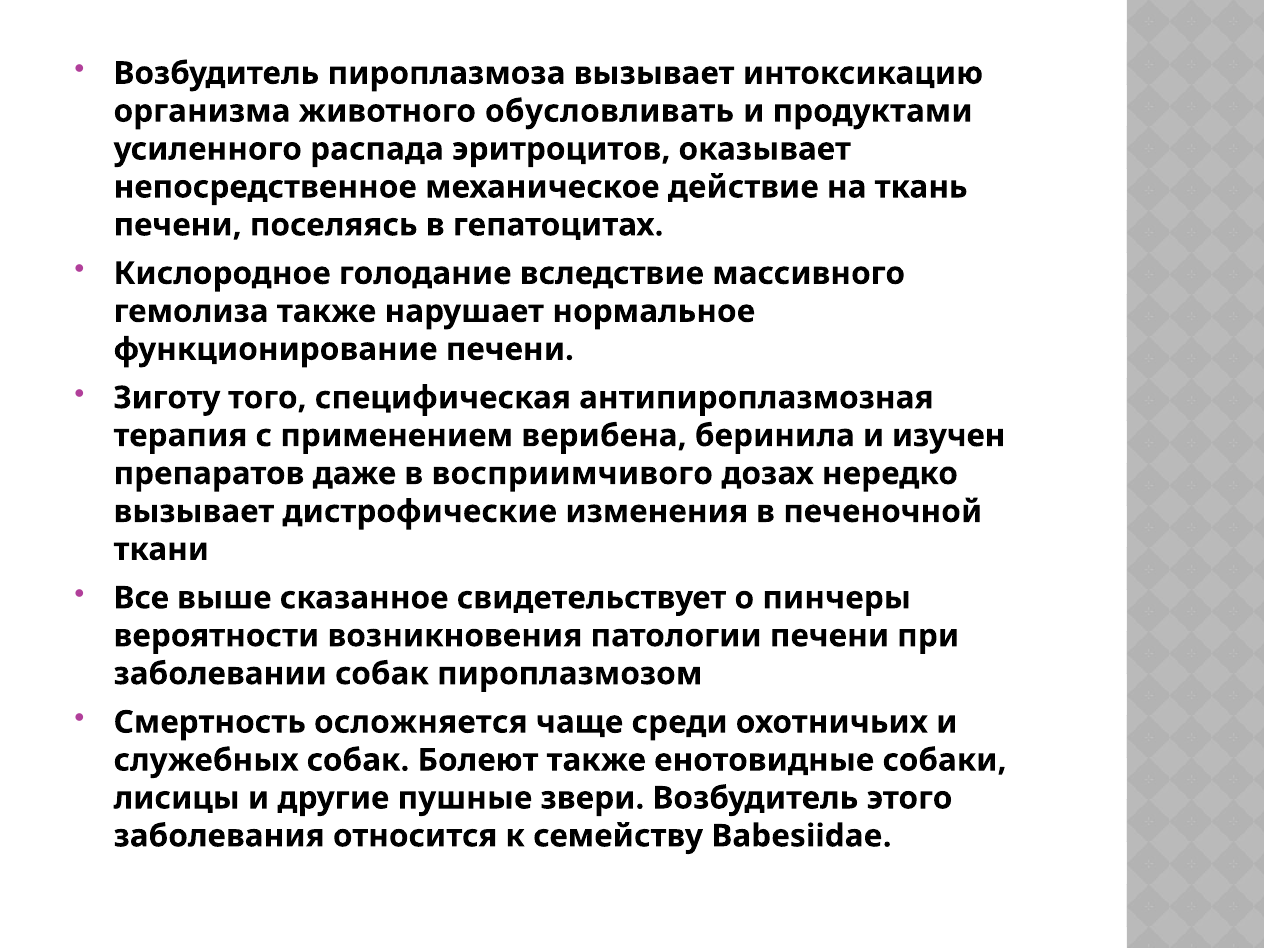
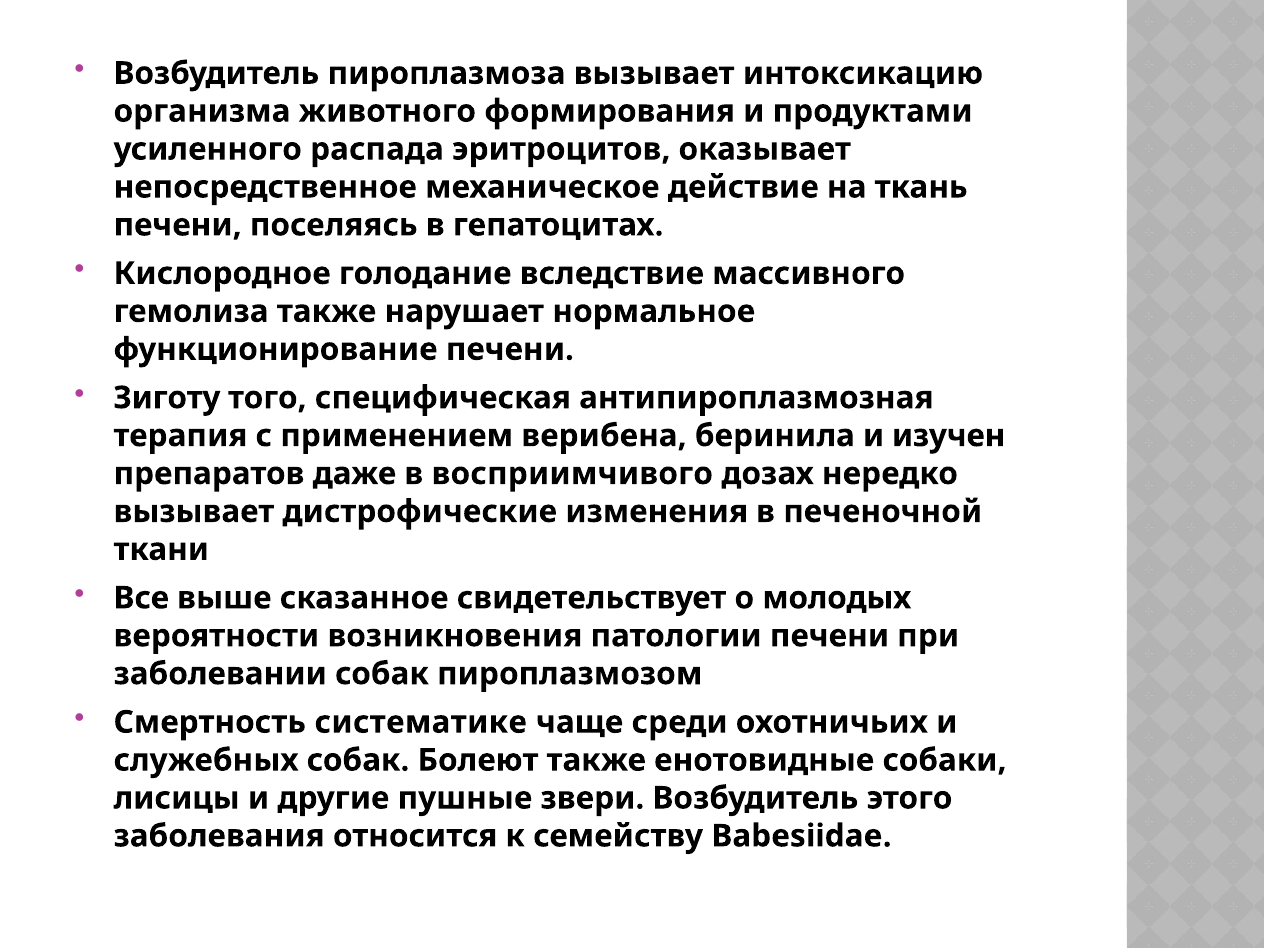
обусловливать: обусловливать -> формирования
пинчеры: пинчеры -> молодых
осложняется: осложняется -> систематике
